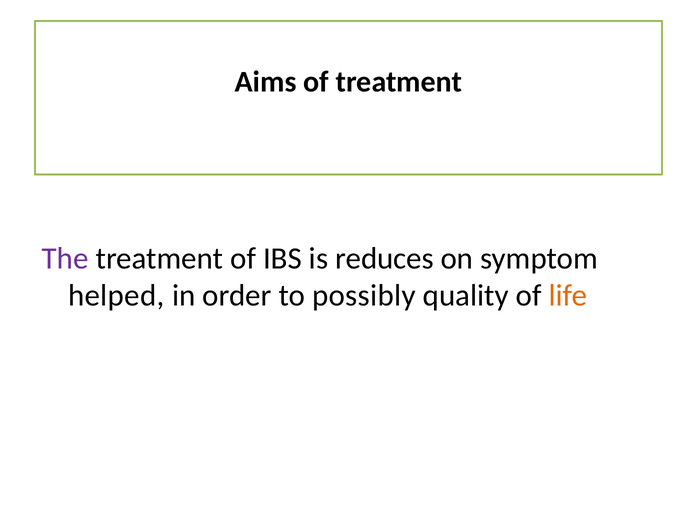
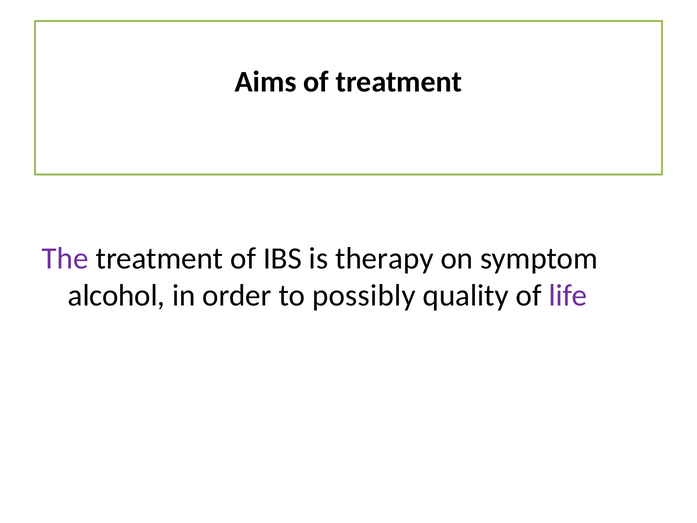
reduces: reduces -> therapy
helped: helped -> alcohol
life colour: orange -> purple
